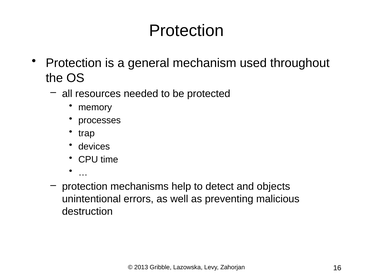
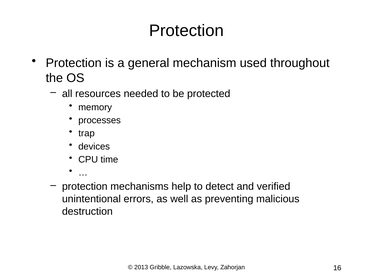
objects: objects -> verified
